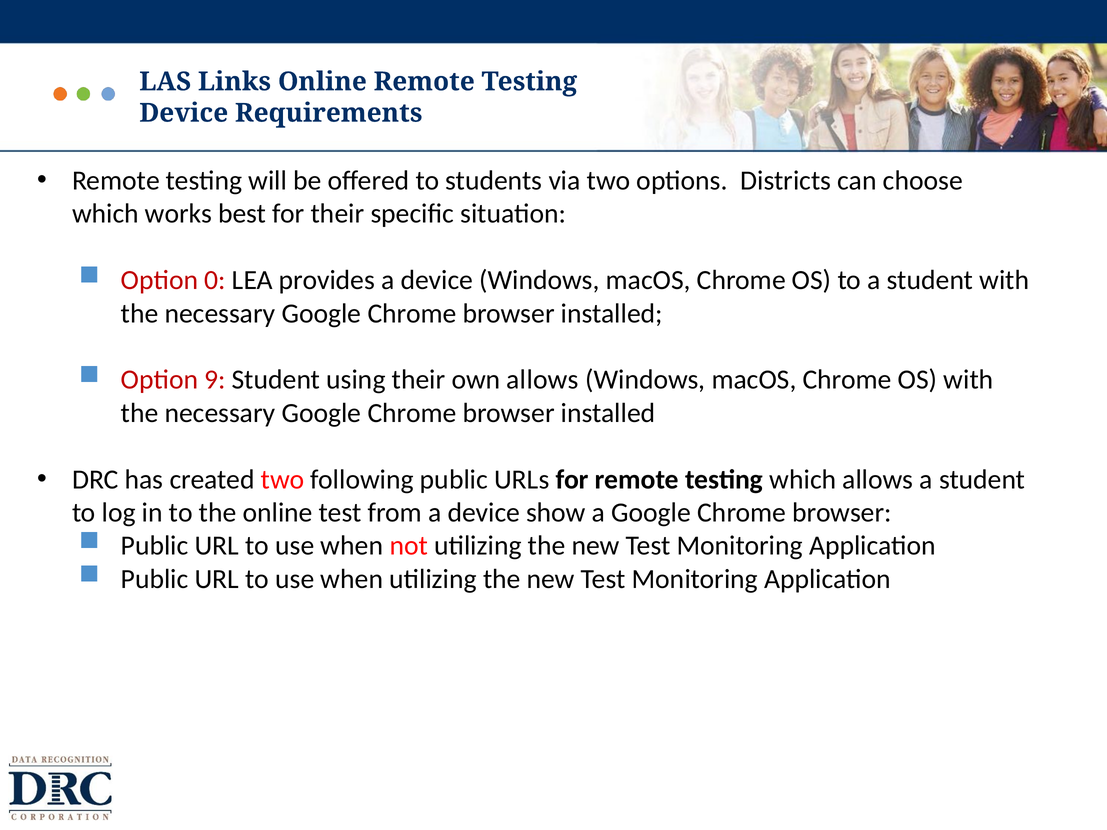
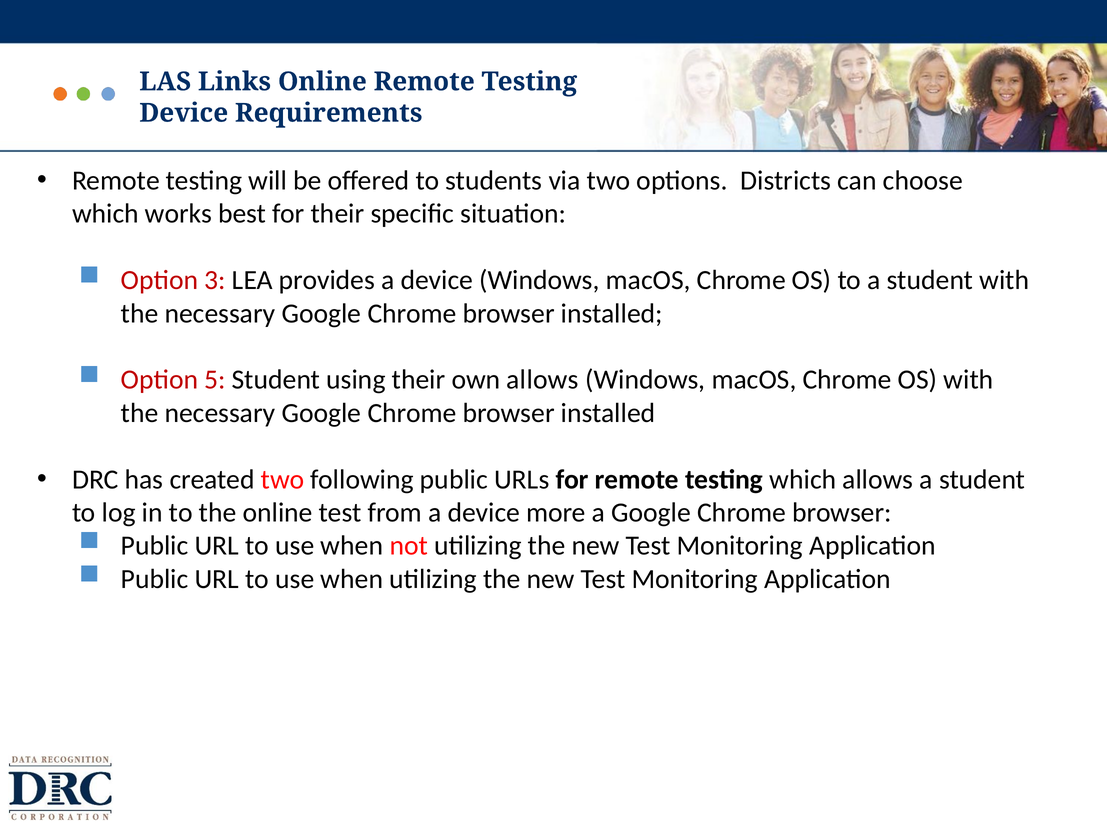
0: 0 -> 3
9: 9 -> 5
show: show -> more
